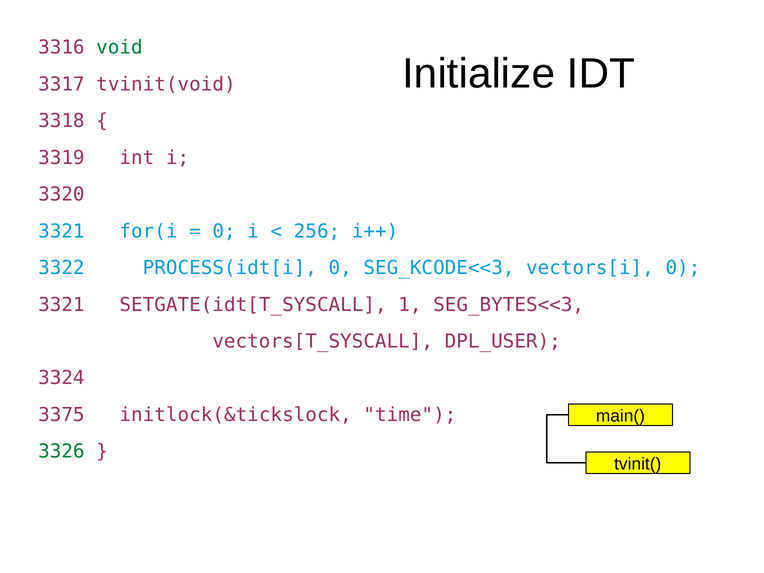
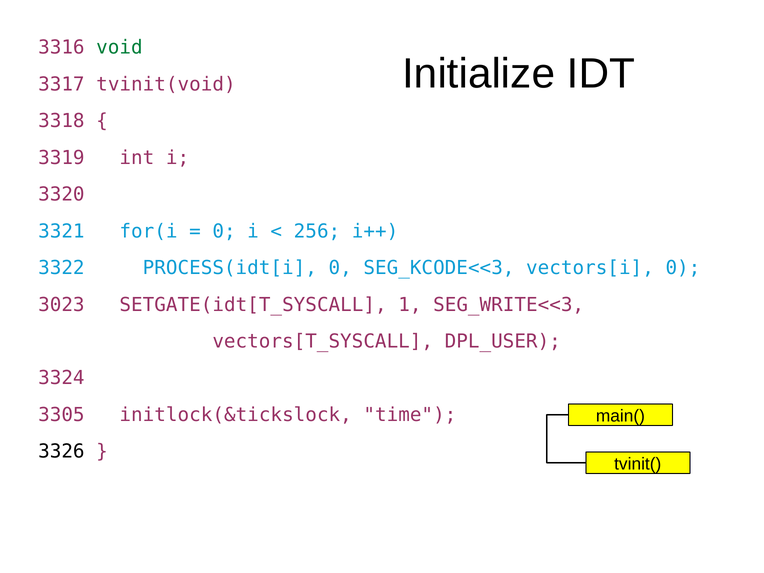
3321 at (61, 305): 3321 -> 3023
SEG_BYTES<<3: SEG_BYTES<<3 -> SEG_WRITE<<3
3375: 3375 -> 3305
3326 colour: green -> black
